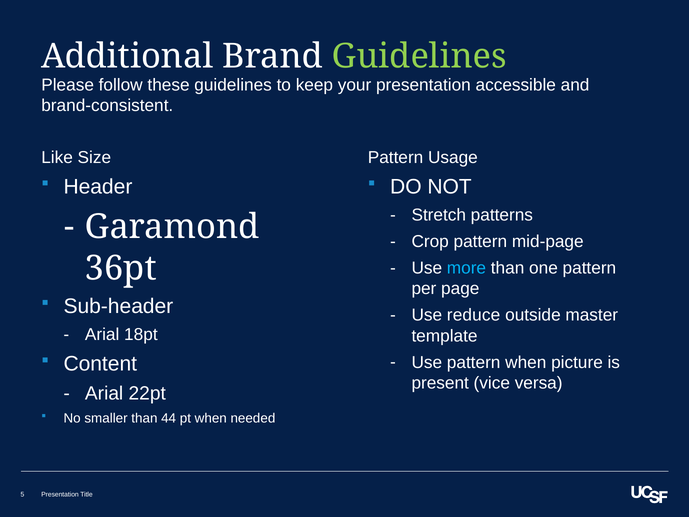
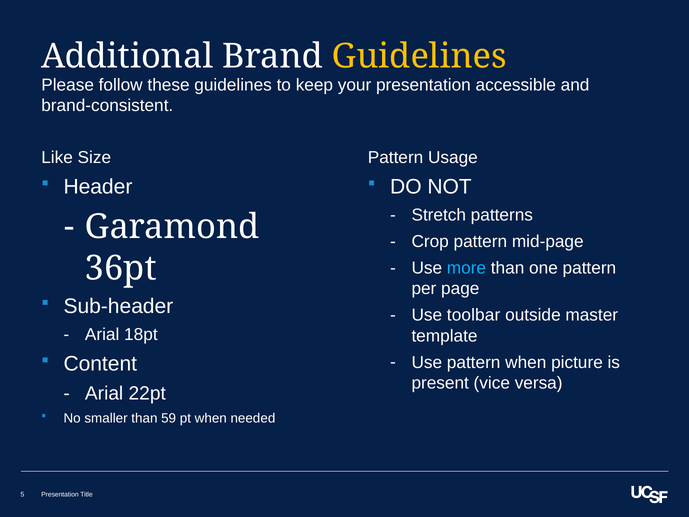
Guidelines at (419, 56) colour: light green -> yellow
reduce: reduce -> toolbar
44: 44 -> 59
